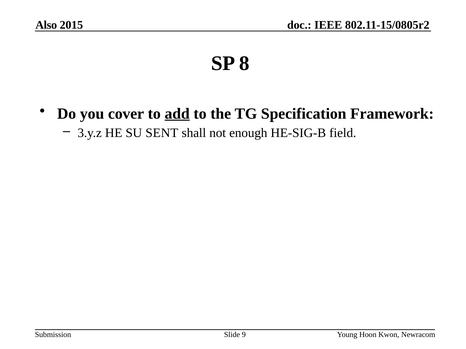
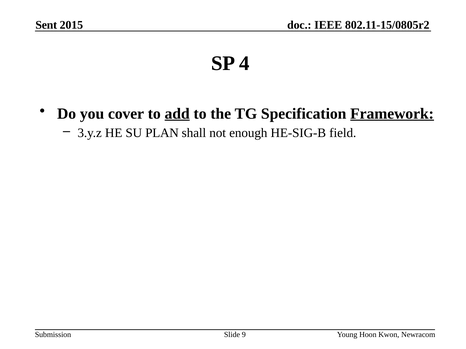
Also: Also -> Sent
8: 8 -> 4
Framework underline: none -> present
SENT: SENT -> PLAN
